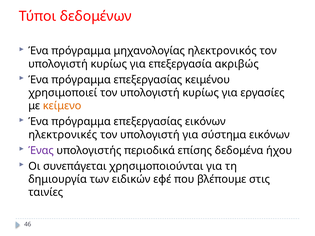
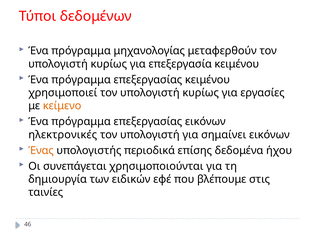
ηλεκτρονικός: ηλεκτρονικός -> μεταφερθούν
επεξεργασία ακριβώς: ακριβώς -> κειμένου
σύστημα: σύστημα -> σημαίνει
Ένας colour: purple -> orange
